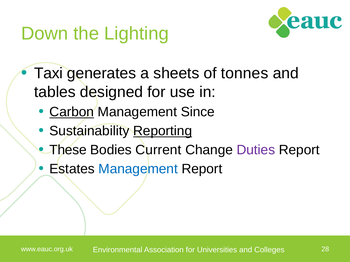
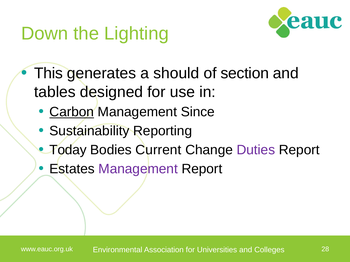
Taxi: Taxi -> This
sheets: sheets -> should
tonnes: tonnes -> section
Reporting underline: present -> none
These: These -> Today
Management at (138, 169) colour: blue -> purple
